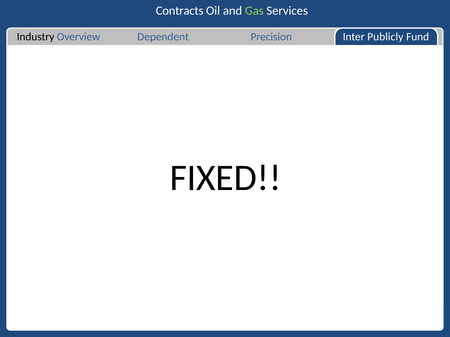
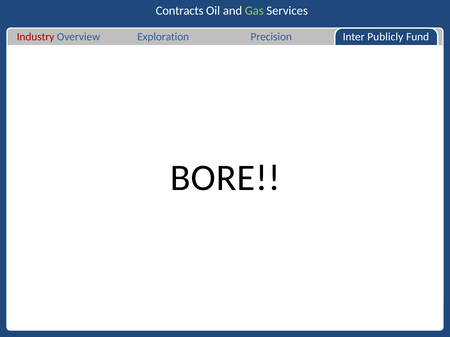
Industry colour: black -> red
Dependent: Dependent -> Exploration
FIXED: FIXED -> BORE
